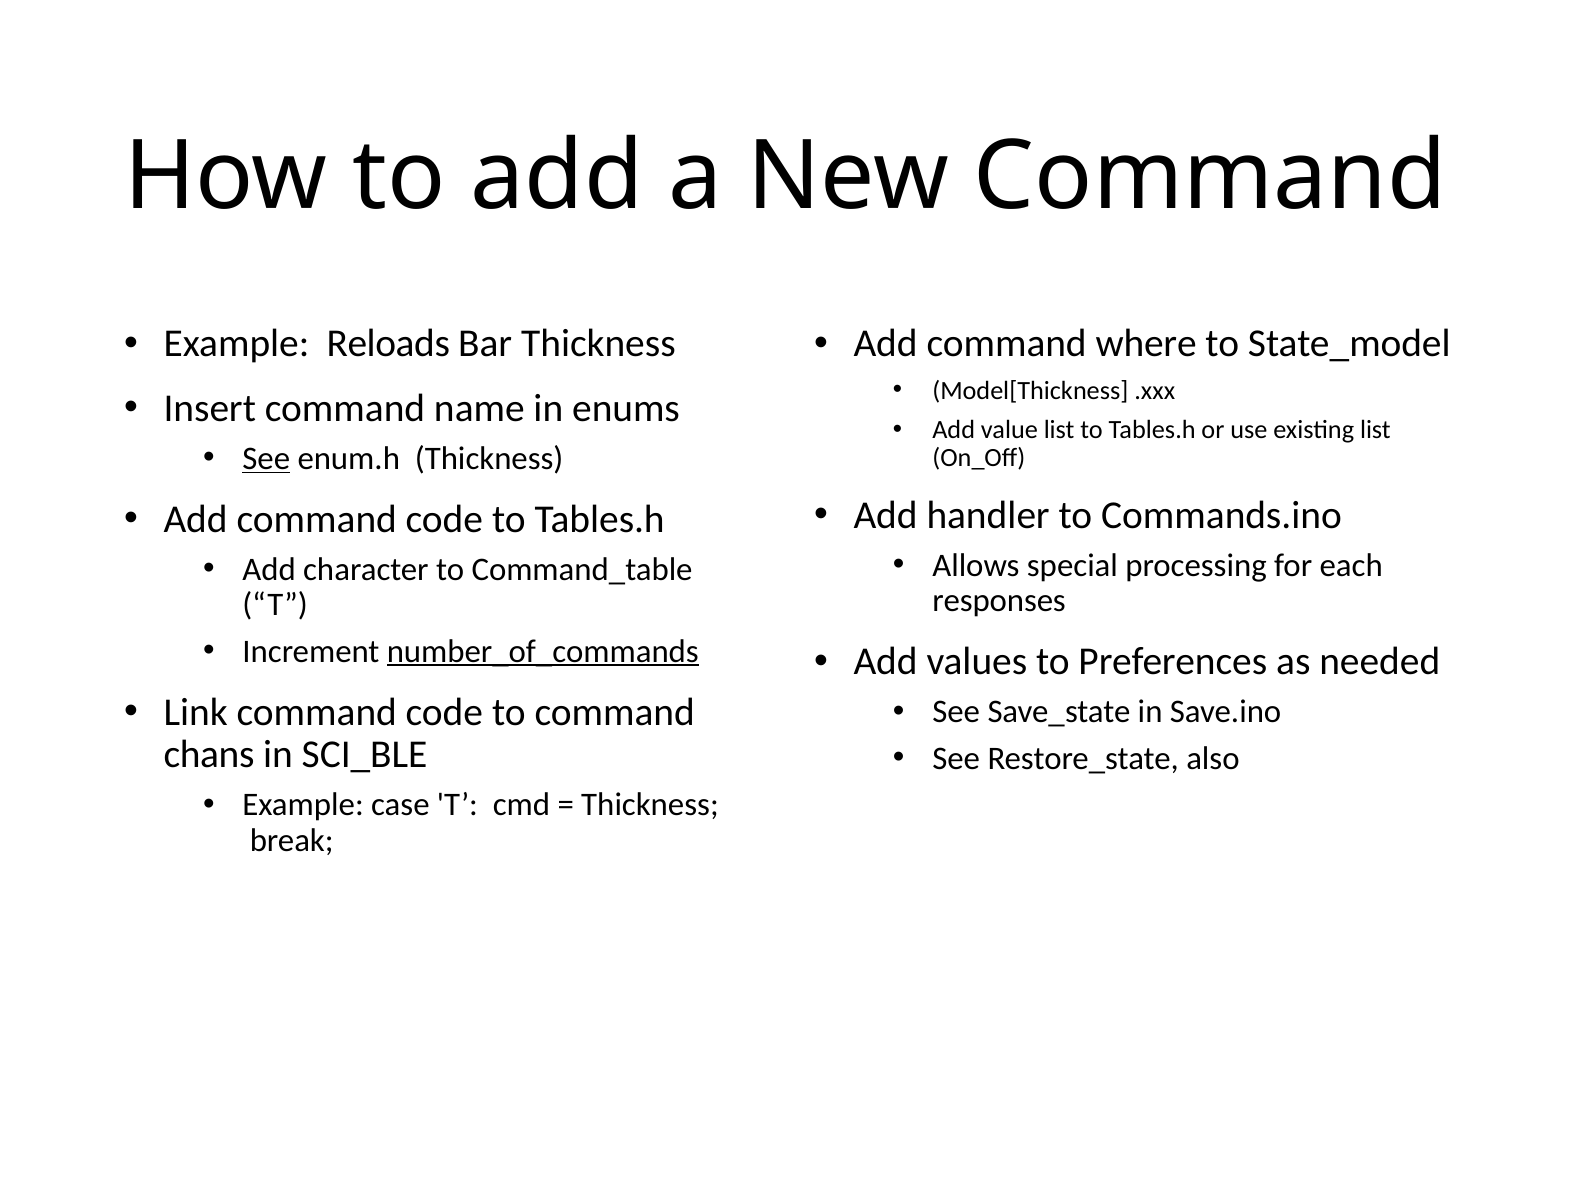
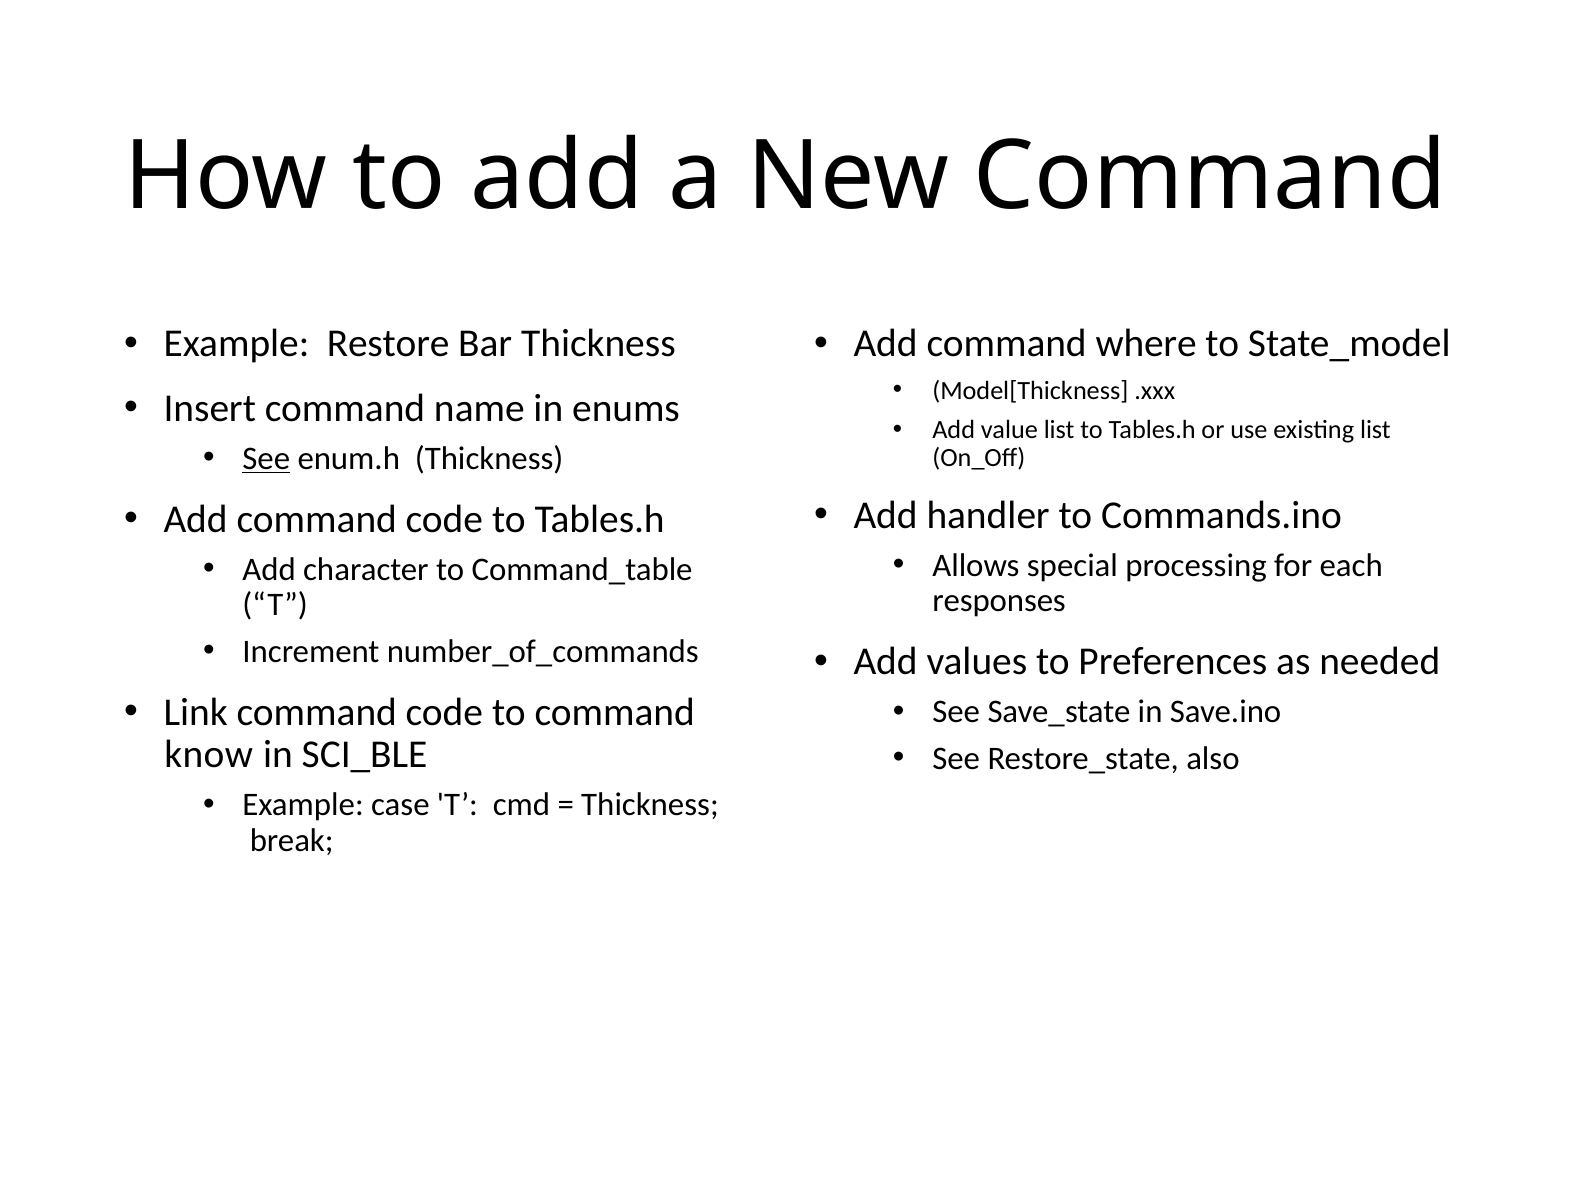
Reloads: Reloads -> Restore
number_of_commands underline: present -> none
chans: chans -> know
